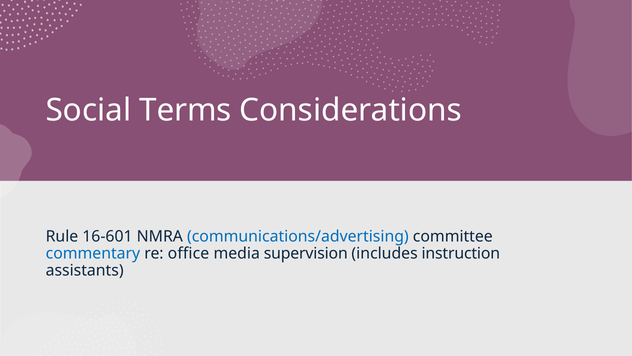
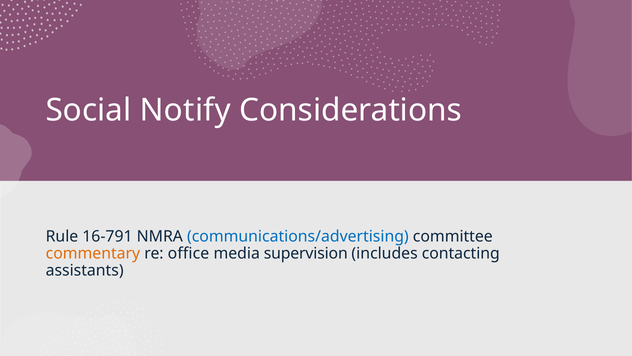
Terms: Terms -> Notify
16‑601: 16‑601 -> 16‑791
commentary colour: blue -> orange
instruction: instruction -> contacting
